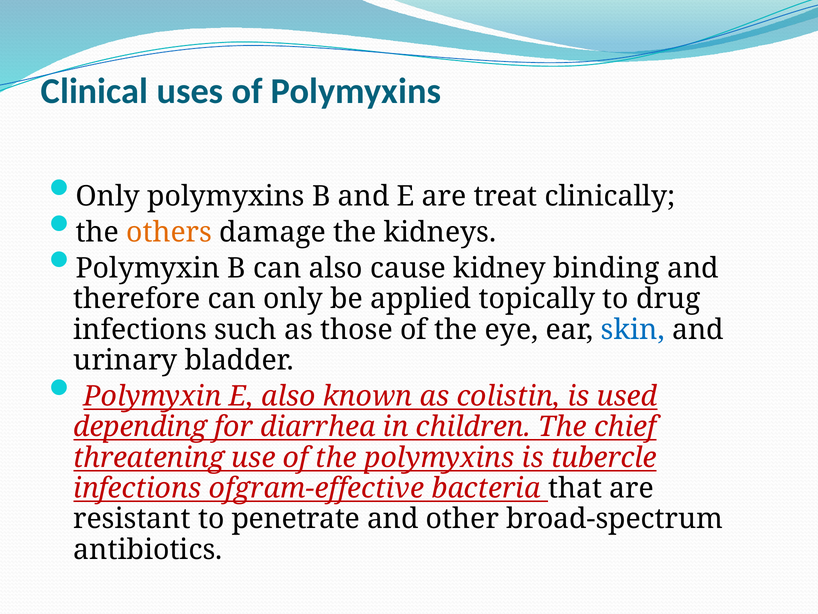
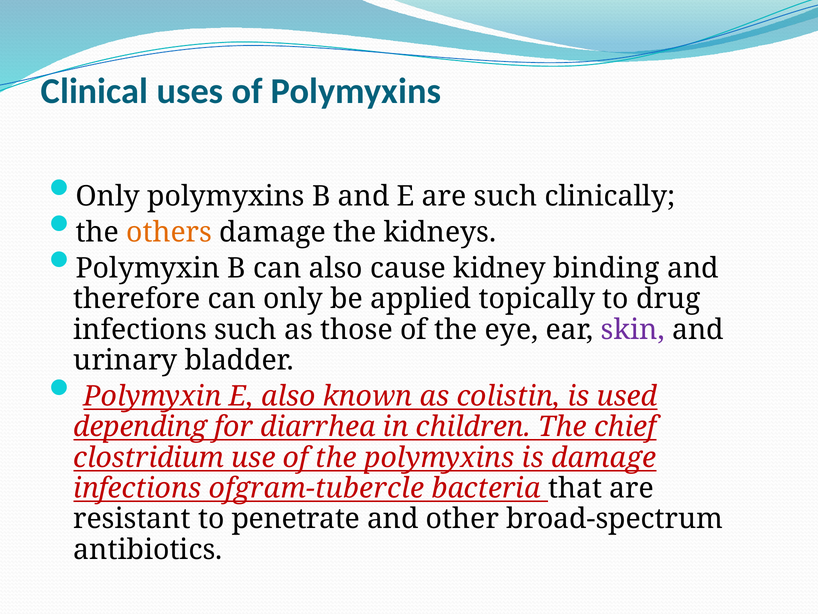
are treat: treat -> such
skin colour: blue -> purple
threatening: threatening -> clostridium
is tubercle: tubercle -> damage
ofgram-effective: ofgram-effective -> ofgram-tubercle
